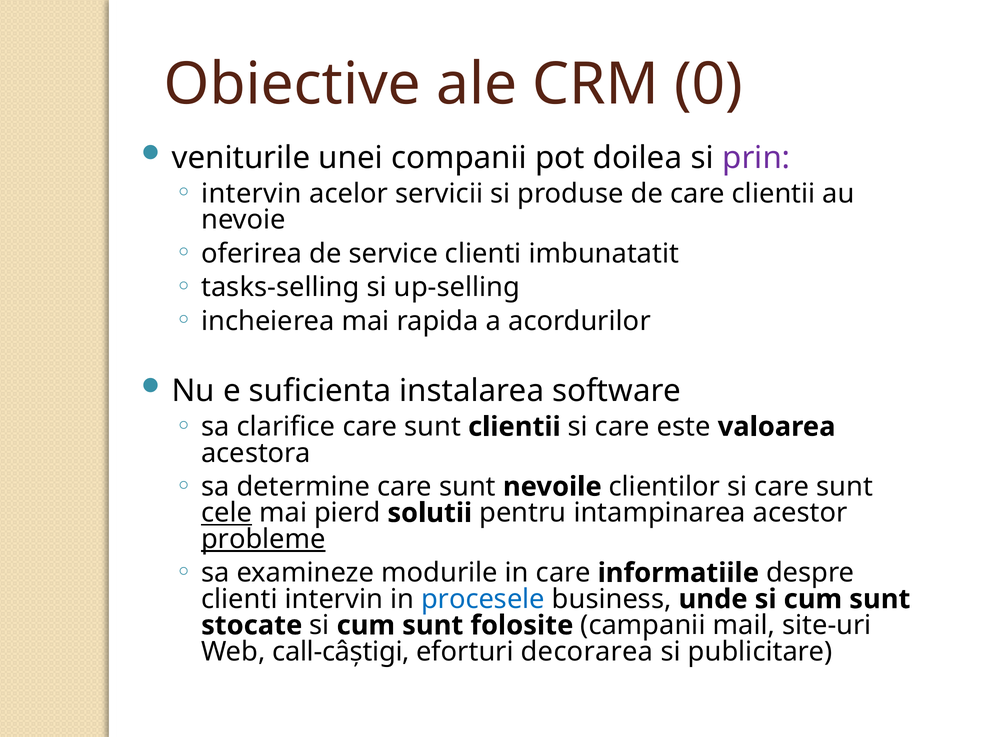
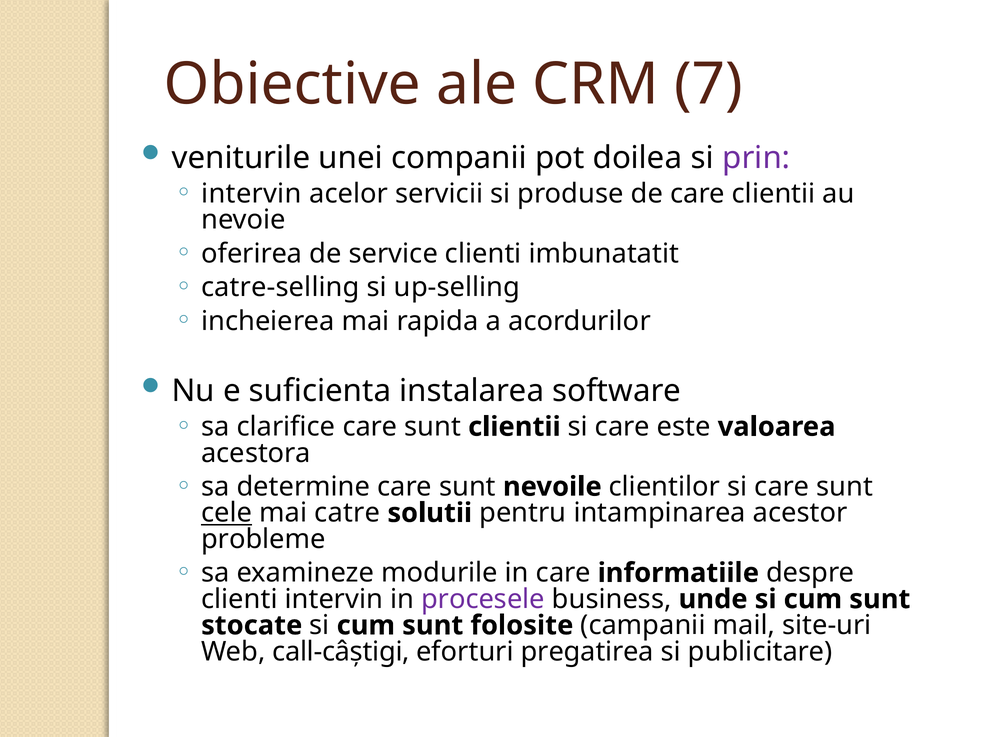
0: 0 -> 7
tasks-selling: tasks-selling -> catre-selling
pierd: pierd -> catre
probleme underline: present -> none
procesele colour: blue -> purple
decorarea: decorarea -> pregatirea
